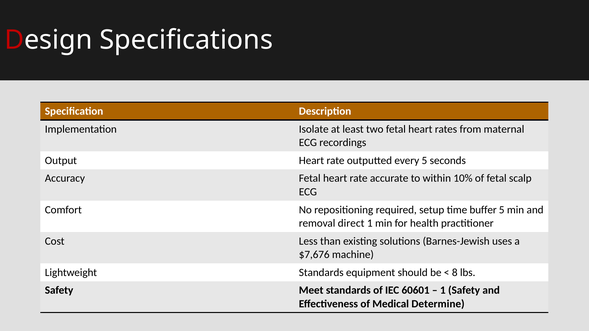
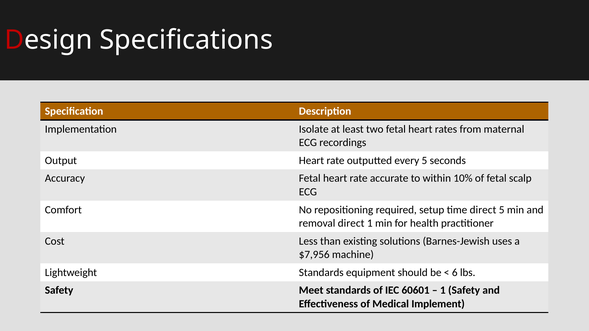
time buffer: buffer -> direct
$7,676: $7,676 -> $7,956
8: 8 -> 6
Determine: Determine -> Implement
